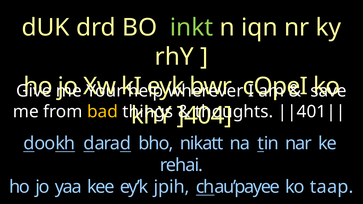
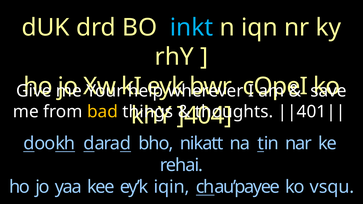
inkt colour: light green -> light blue
jpih: jpih -> iqin
taap: taap -> vsqu
